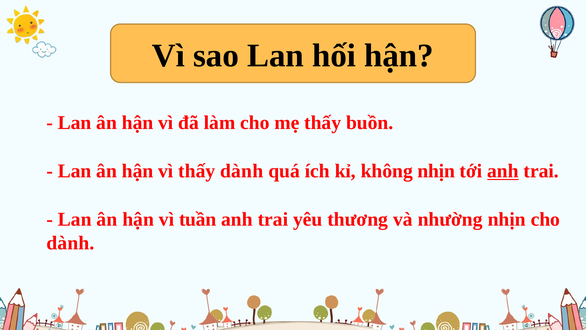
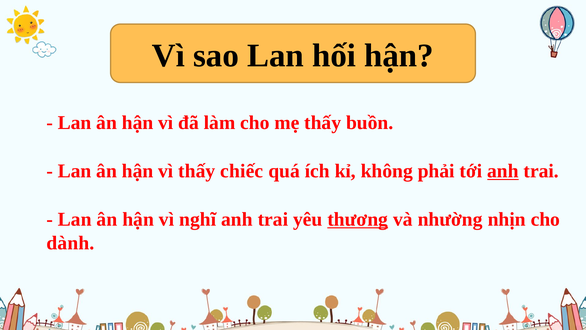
thấy dành: dành -> chiếc
không nhịn: nhịn -> phải
tuần: tuần -> nghĩ
thương underline: none -> present
